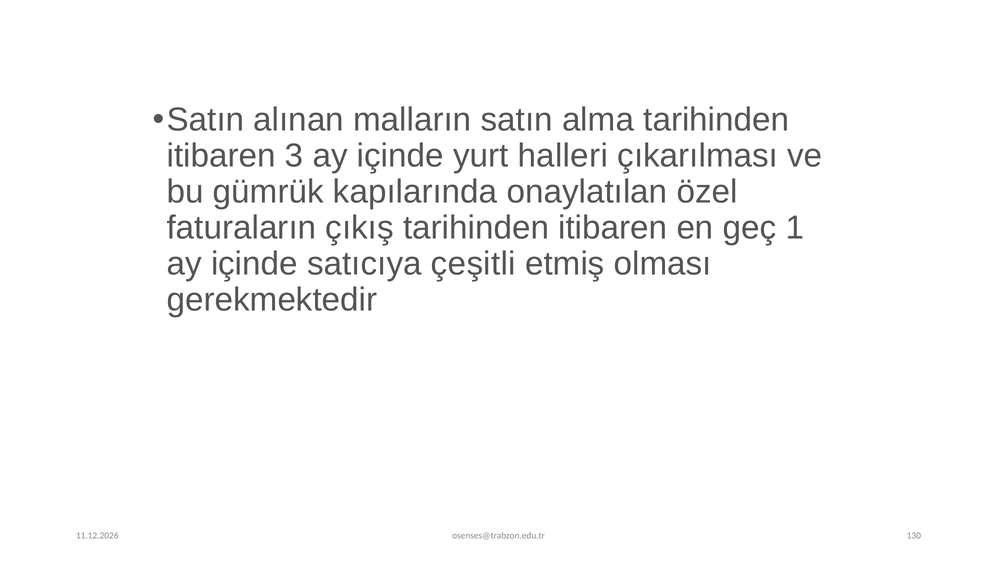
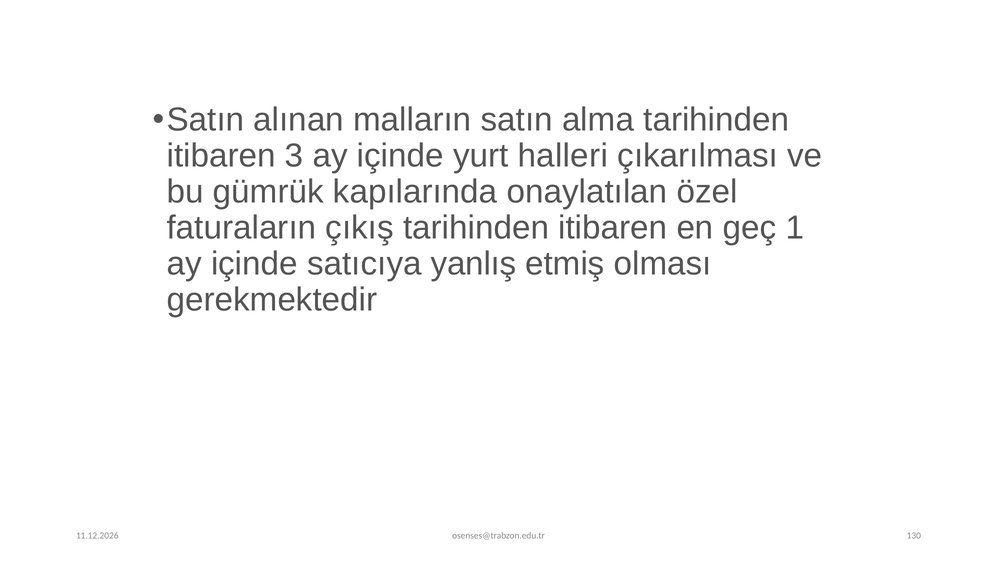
çeşitli: çeşitli -> yanlış
